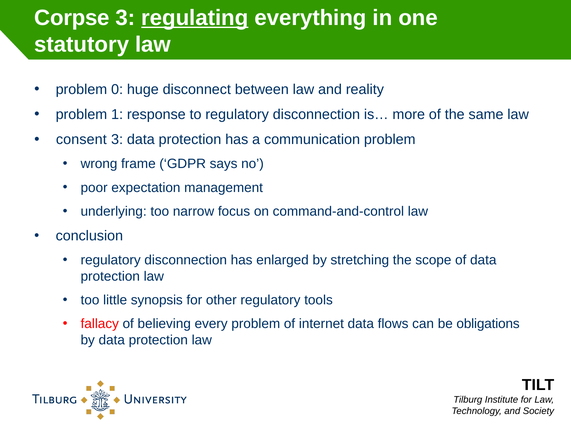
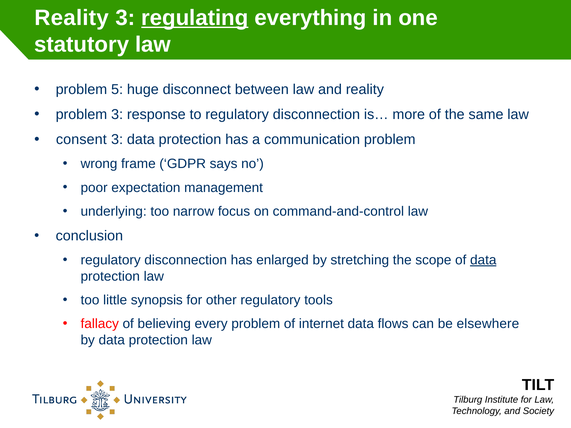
Corpse at (72, 18): Corpse -> Reality
0: 0 -> 5
problem 1: 1 -> 3
data at (483, 260) underline: none -> present
obligations: obligations -> elsewhere
